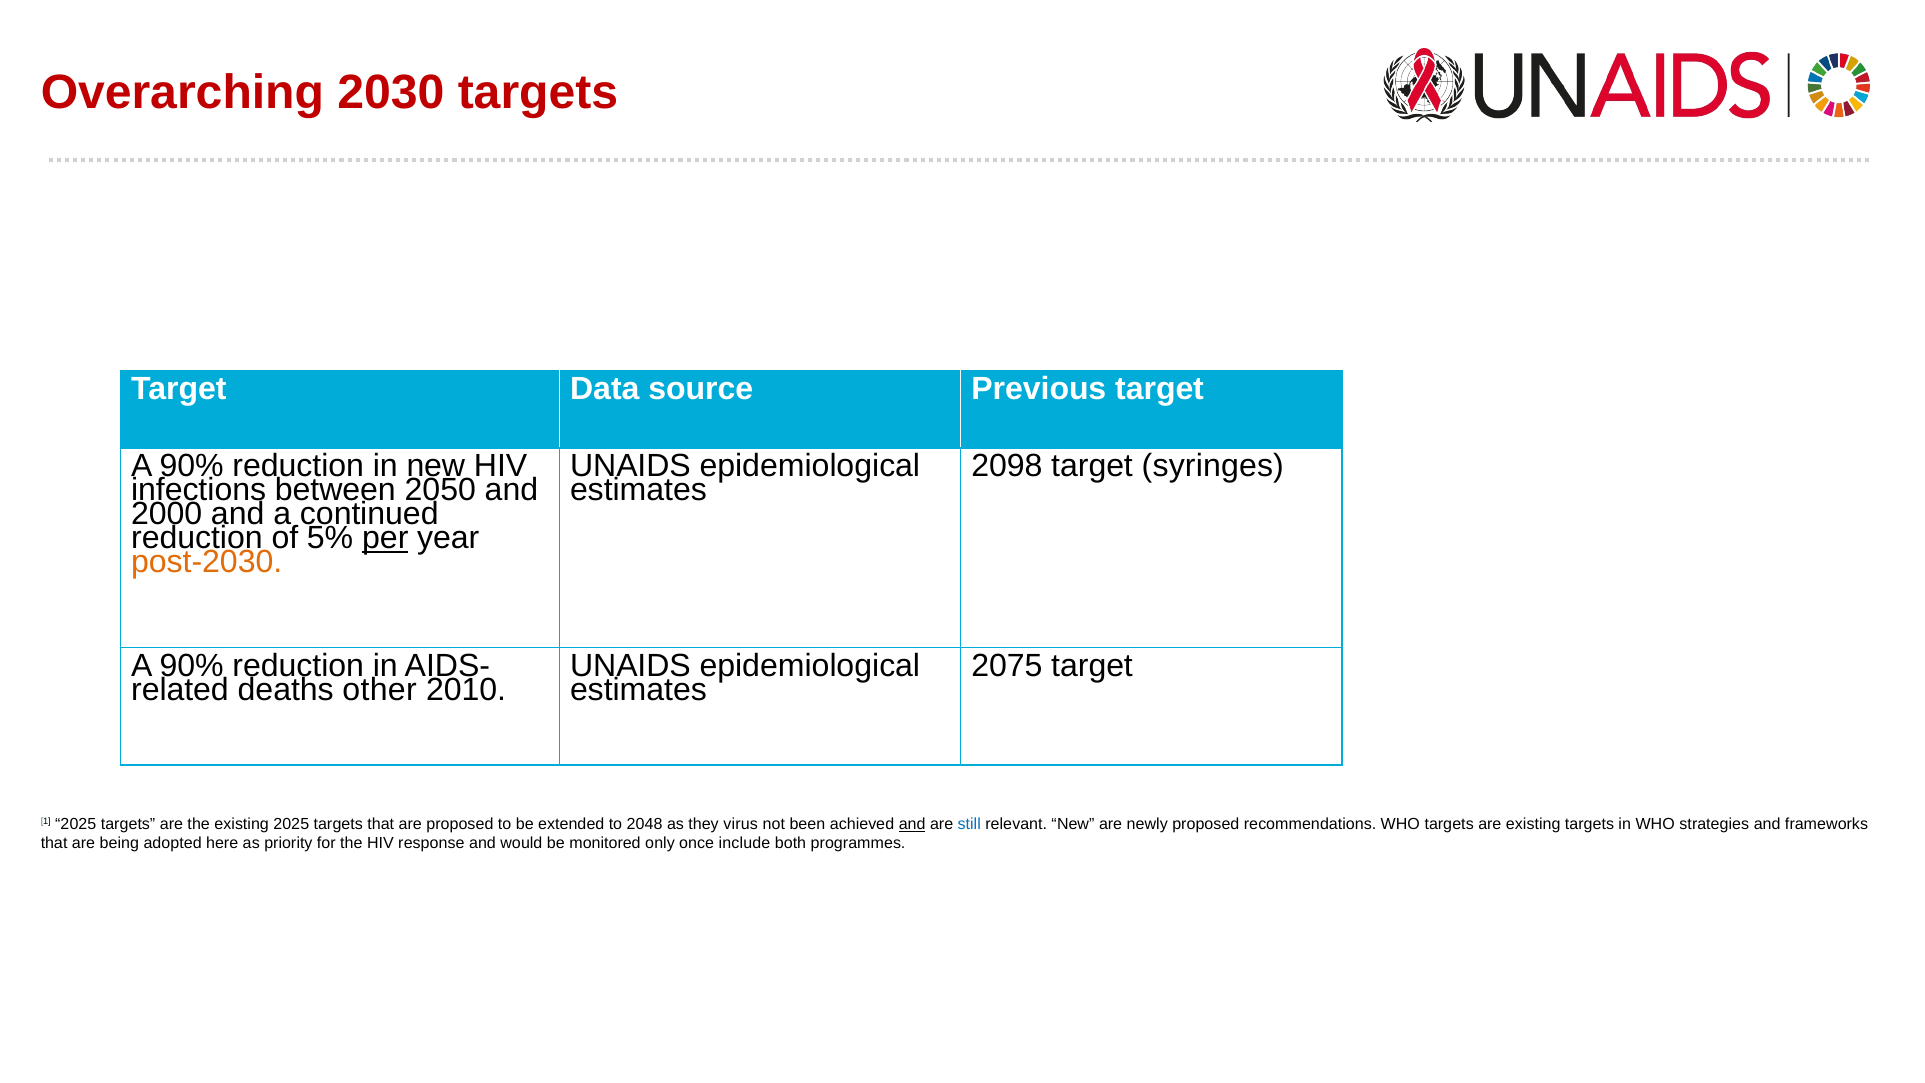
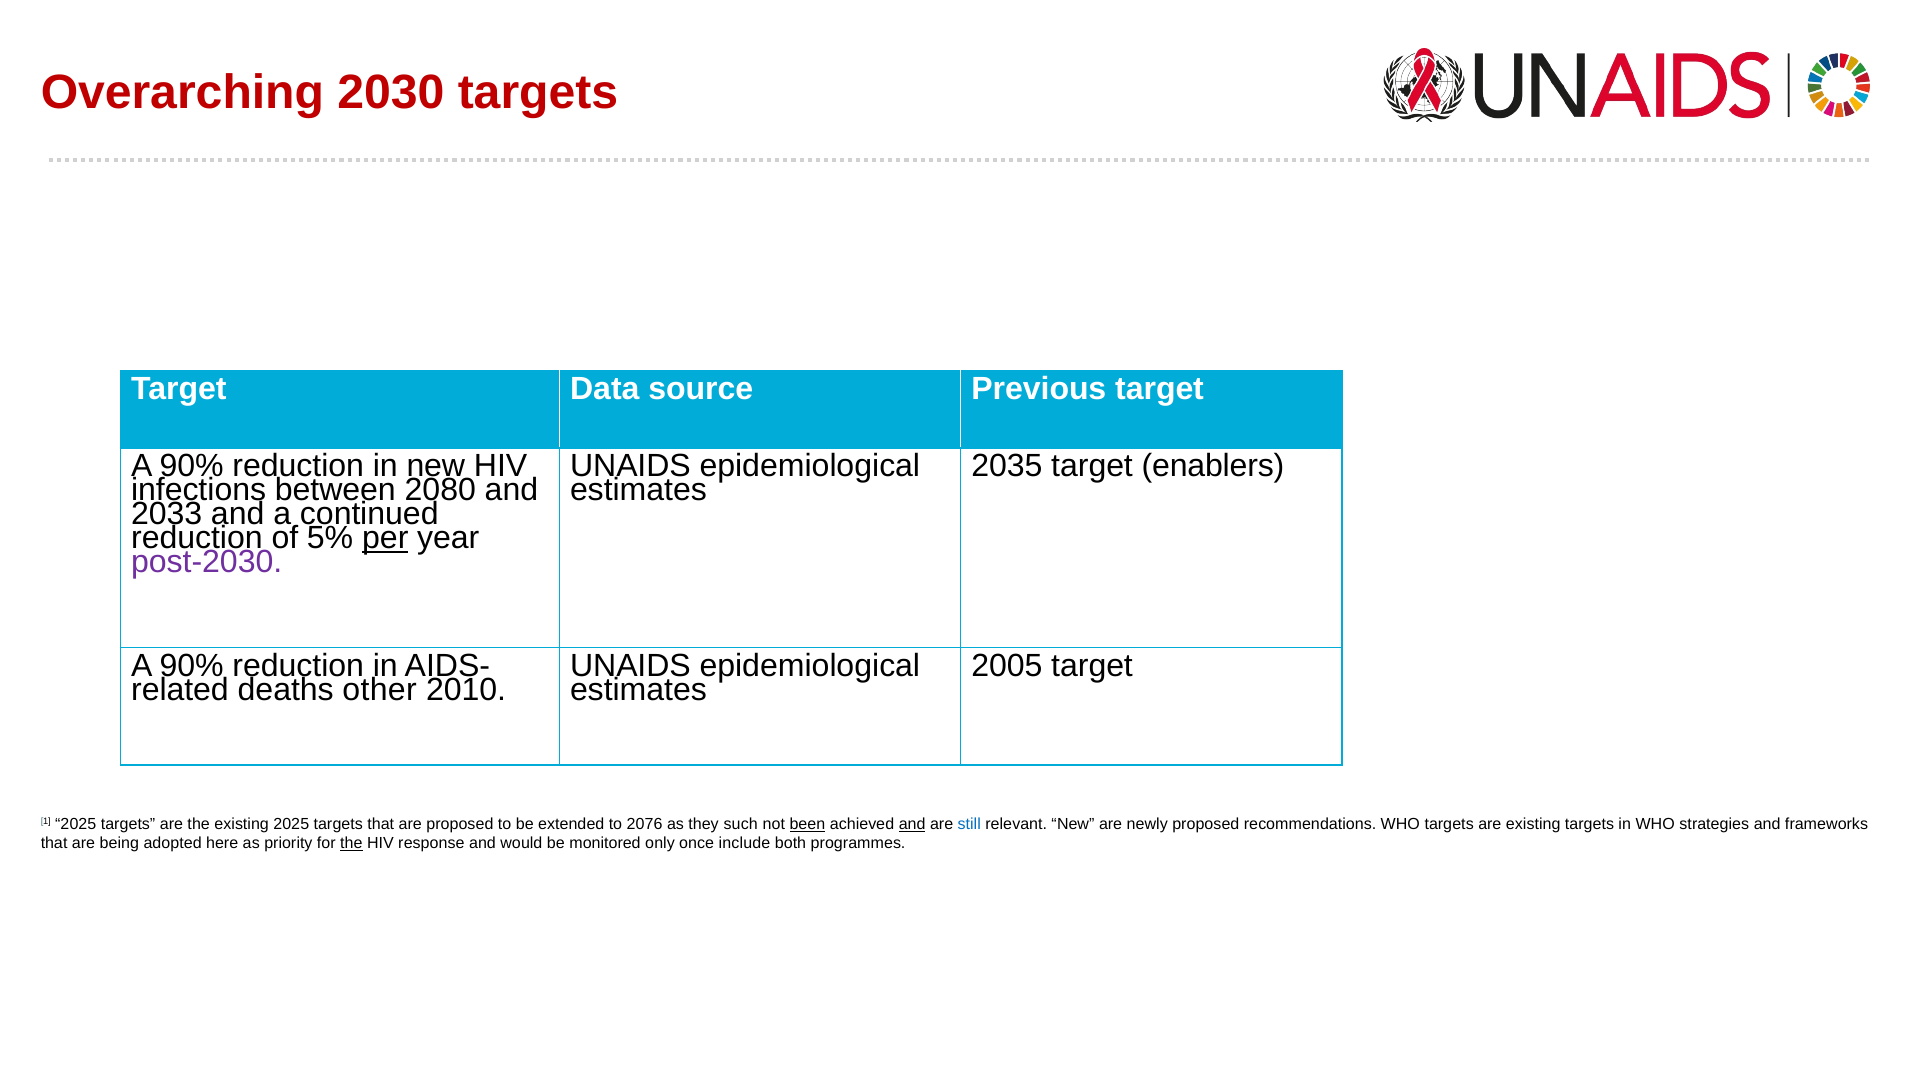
2098: 2098 -> 2035
syringes: syringes -> enablers
2050: 2050 -> 2080
2000: 2000 -> 2033
post-2030 colour: orange -> purple
2075: 2075 -> 2005
2048: 2048 -> 2076
virus: virus -> such
been underline: none -> present
the at (351, 843) underline: none -> present
